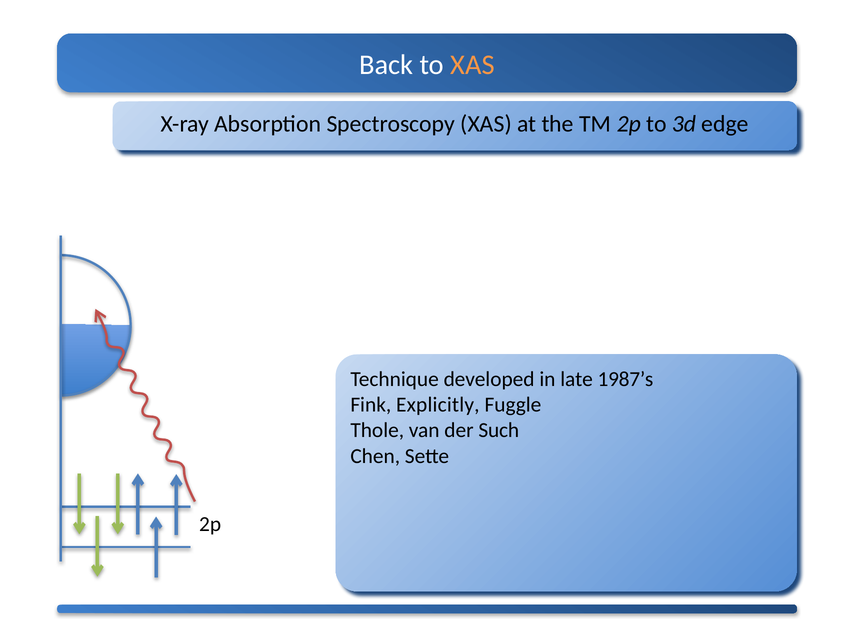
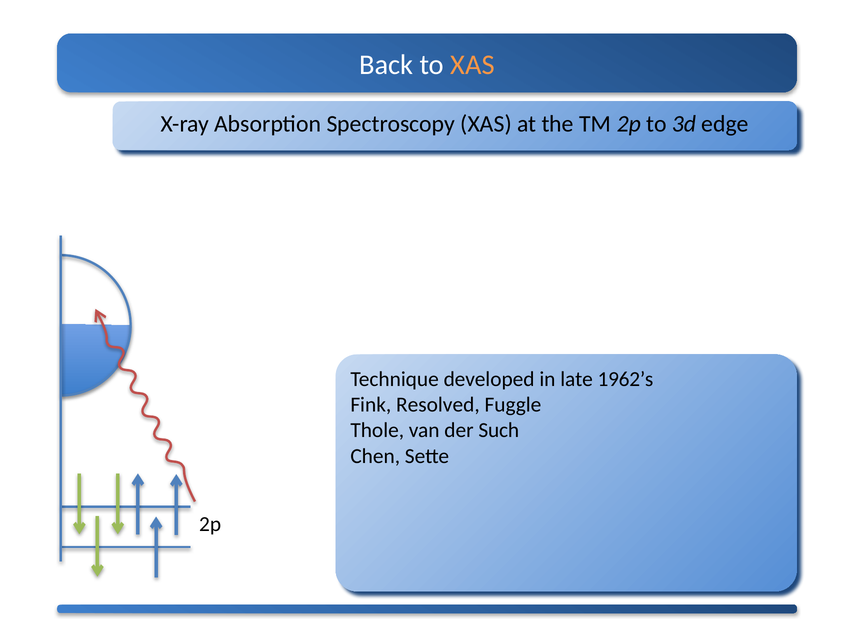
1987’s: 1987’s -> 1962’s
Explicitly: Explicitly -> Resolved
